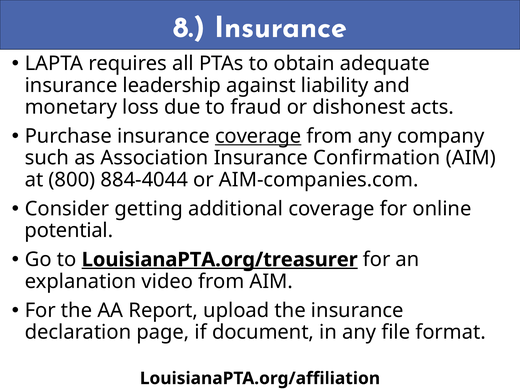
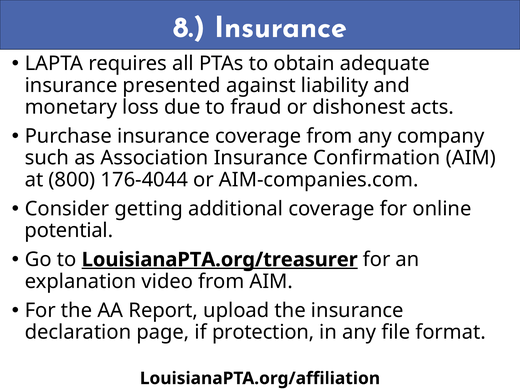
leadership: leadership -> presented
coverage at (258, 136) underline: present -> none
884-4044: 884-4044 -> 176-4044
document: document -> protection
